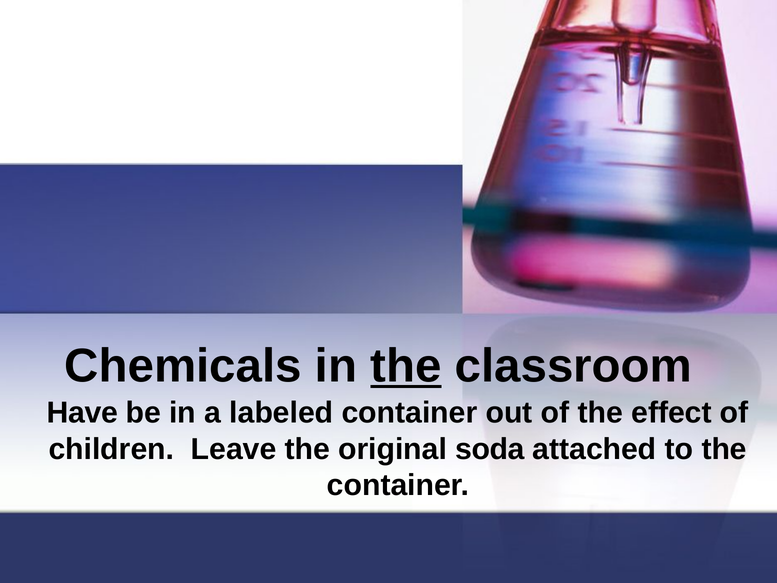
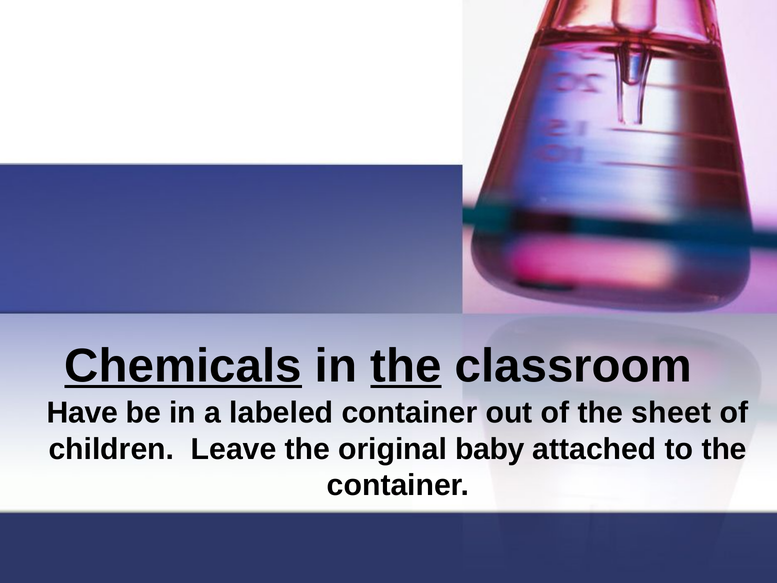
Chemicals underline: none -> present
effect: effect -> sheet
soda: soda -> baby
